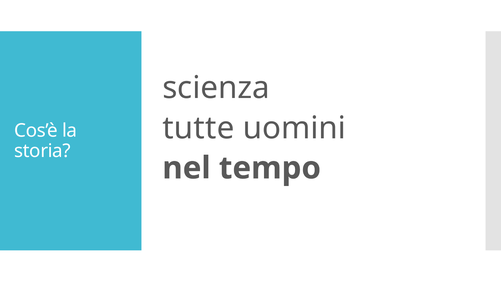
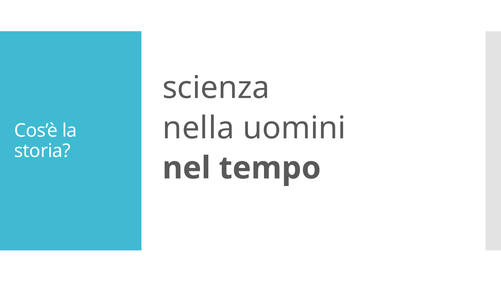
tutte: tutte -> nella
